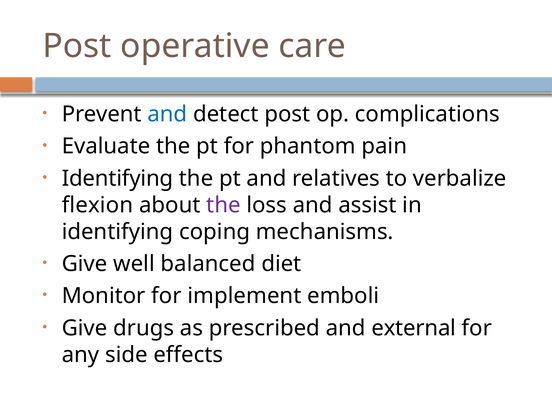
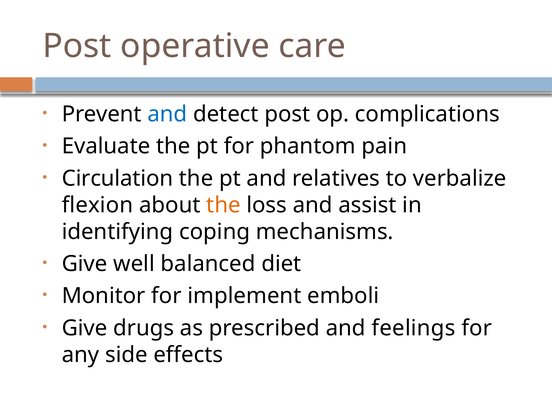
Identifying at (118, 178): Identifying -> Circulation
the at (223, 205) colour: purple -> orange
external: external -> feelings
